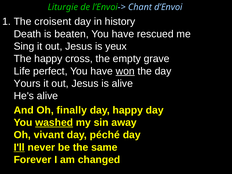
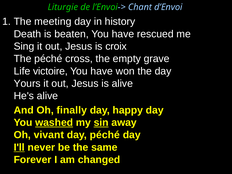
croisent: croisent -> meeting
yeux: yeux -> croix
The happy: happy -> péché
perfect: perfect -> victoire
won underline: present -> none
sin underline: none -> present
